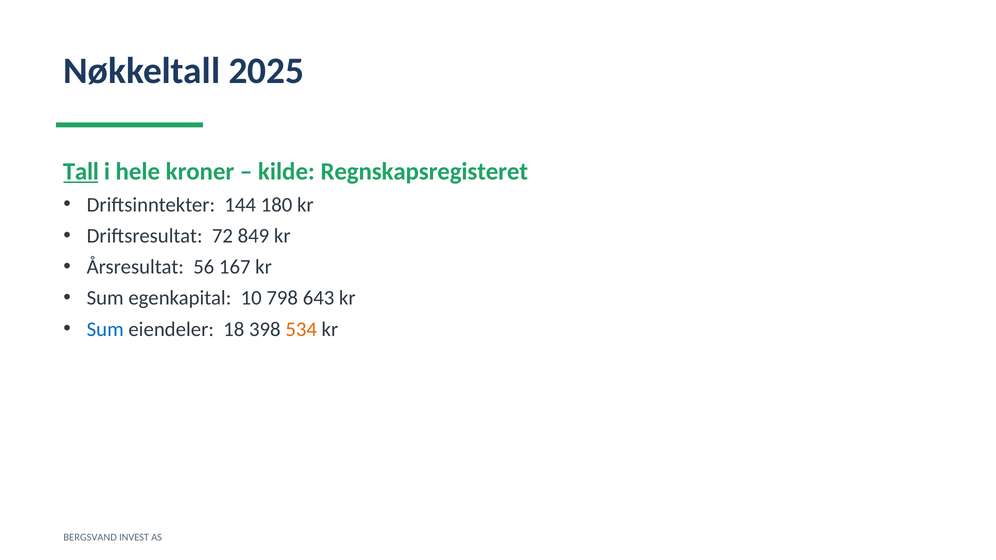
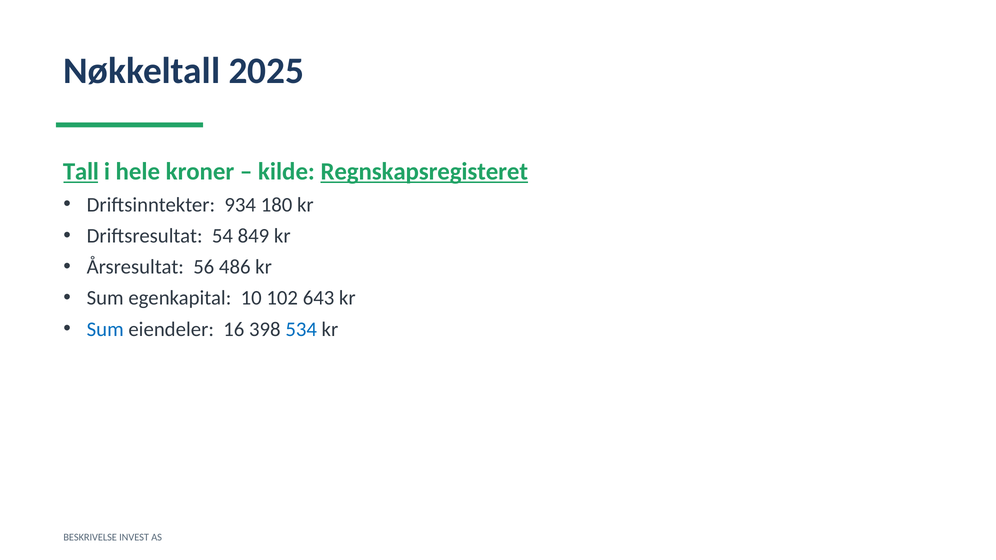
Regnskapsregisteret underline: none -> present
144: 144 -> 934
72: 72 -> 54
167: 167 -> 486
798: 798 -> 102
18: 18 -> 16
534 colour: orange -> blue
BERGSVAND: BERGSVAND -> BESKRIVELSE
